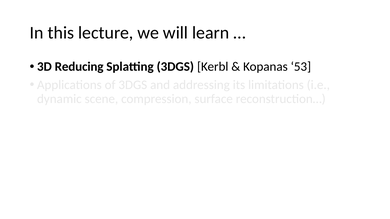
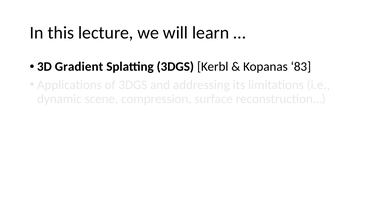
Reducing: Reducing -> Gradient
53: 53 -> 83
